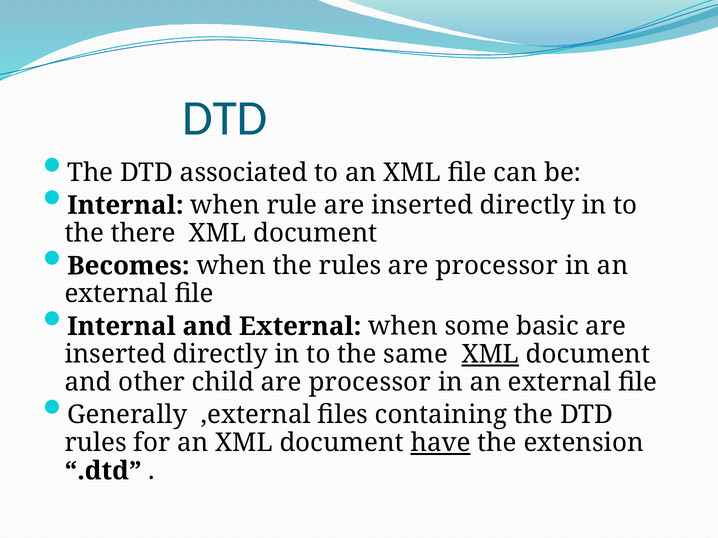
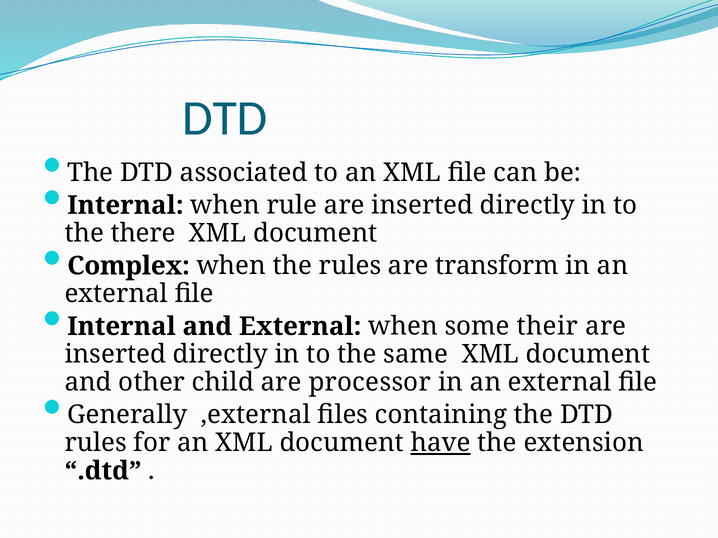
Becomes: Becomes -> Complex
rules are processor: processor -> transform
basic: basic -> their
XML at (490, 355) underline: present -> none
